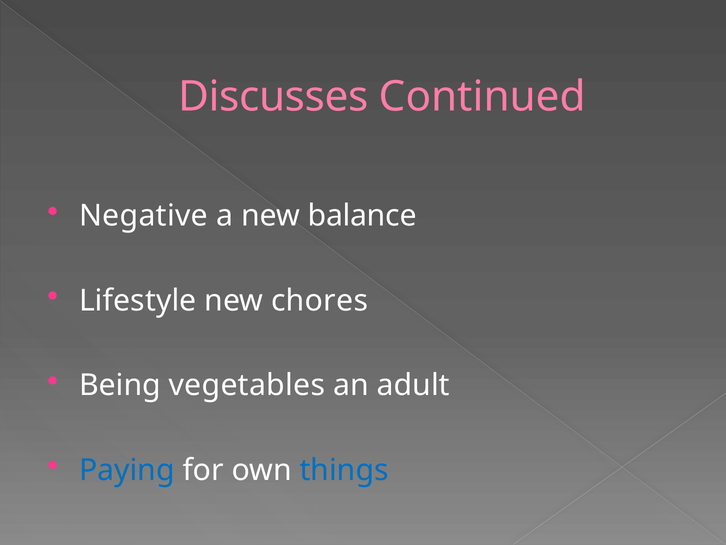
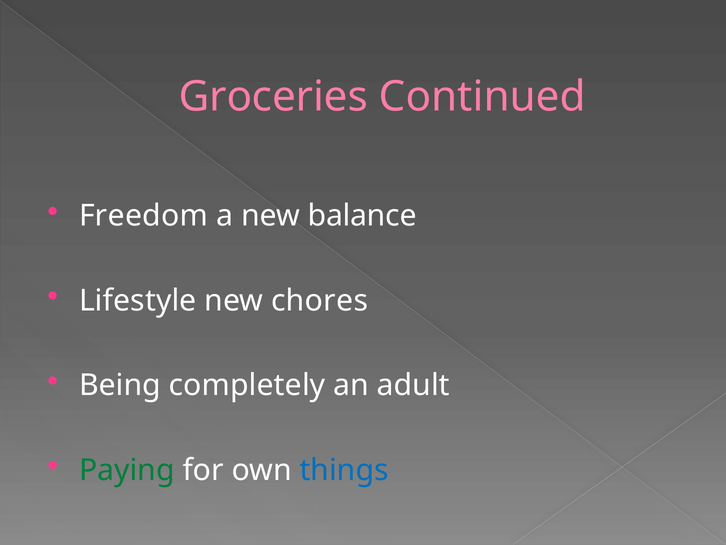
Discusses: Discusses -> Groceries
Negative: Negative -> Freedom
vegetables: vegetables -> completely
Paying colour: blue -> green
